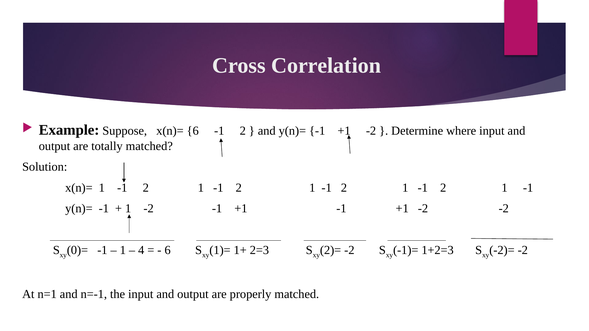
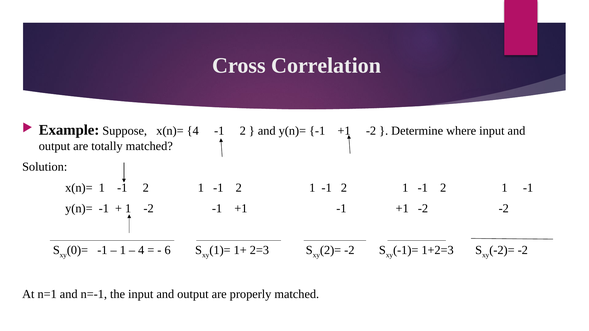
x(n)= 6: 6 -> 4
